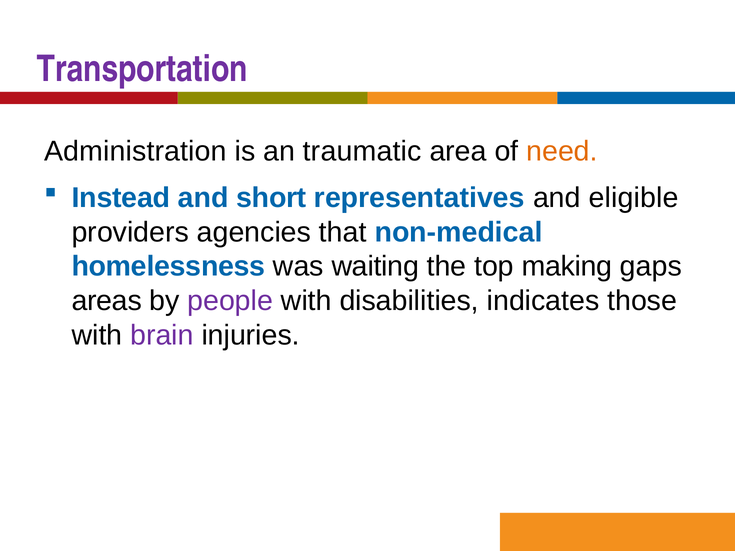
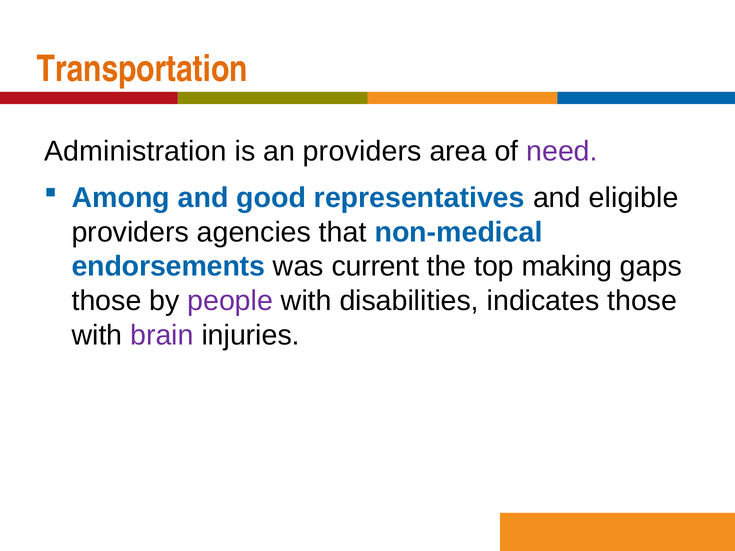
Transportation colour: purple -> orange
an traumatic: traumatic -> providers
need colour: orange -> purple
Instead: Instead -> Among
short: short -> good
homelessness: homelessness -> endorsements
waiting: waiting -> current
areas at (107, 301): areas -> those
